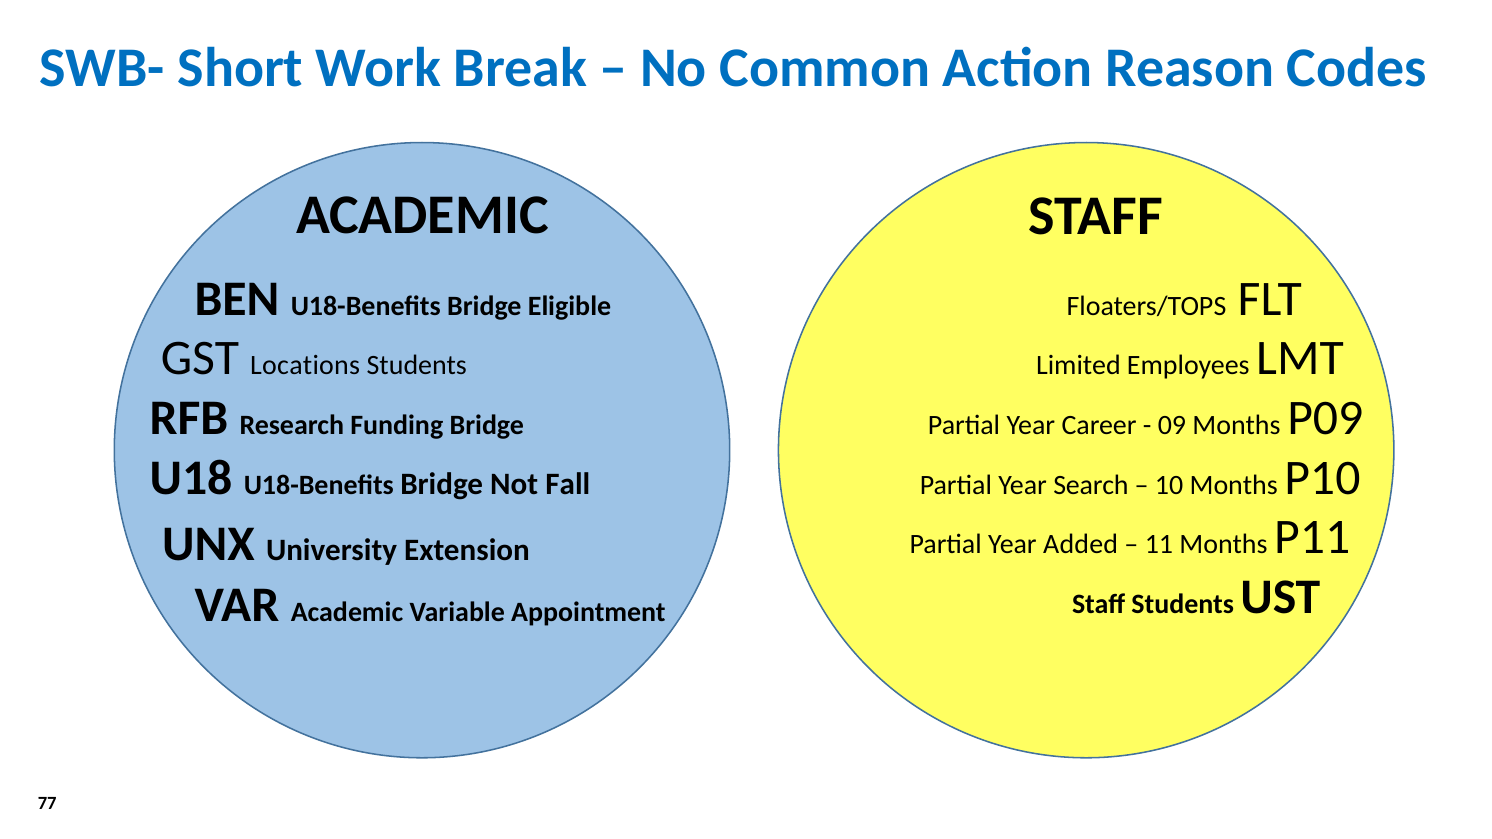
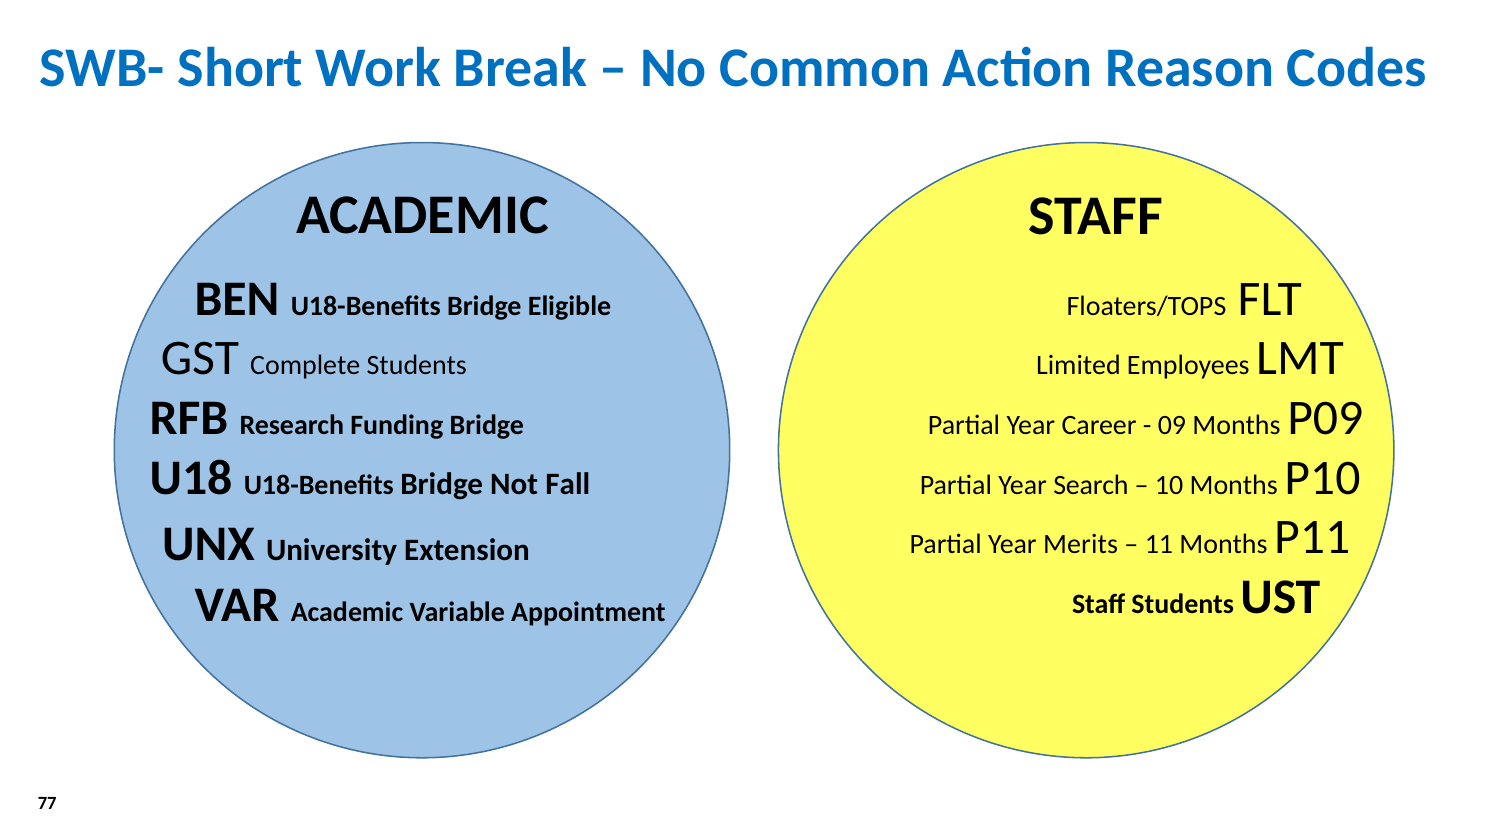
Locations: Locations -> Complete
Added: Added -> Merits
